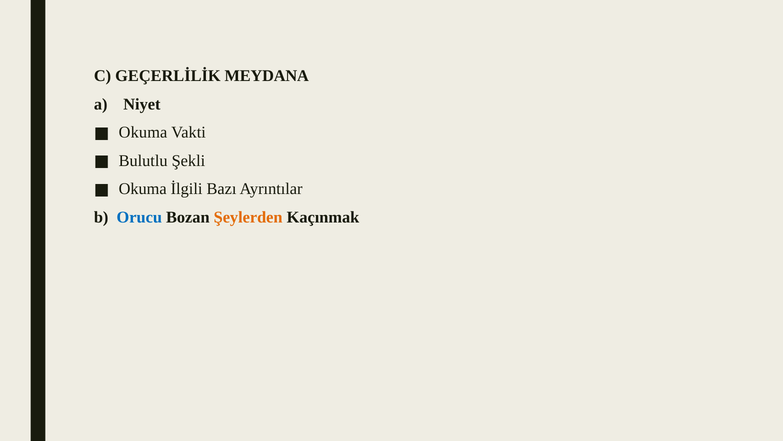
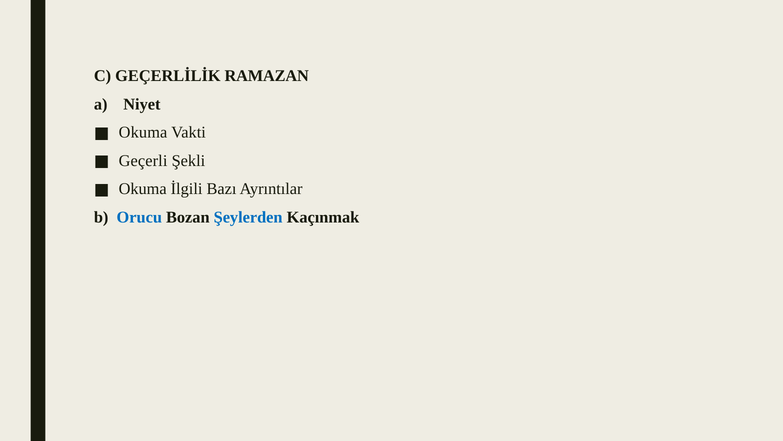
MEYDANA: MEYDANA -> RAMAZAN
Bulutlu: Bulutlu -> Geçerli
Şeylerden colour: orange -> blue
